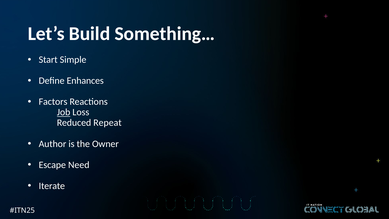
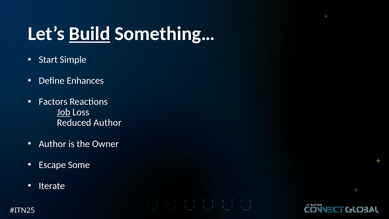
Build underline: none -> present
Reduced Repeat: Repeat -> Author
Need: Need -> Some
